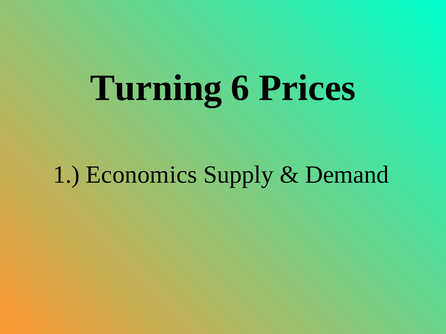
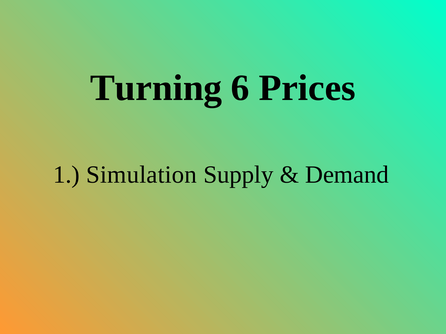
Economics: Economics -> Simulation
